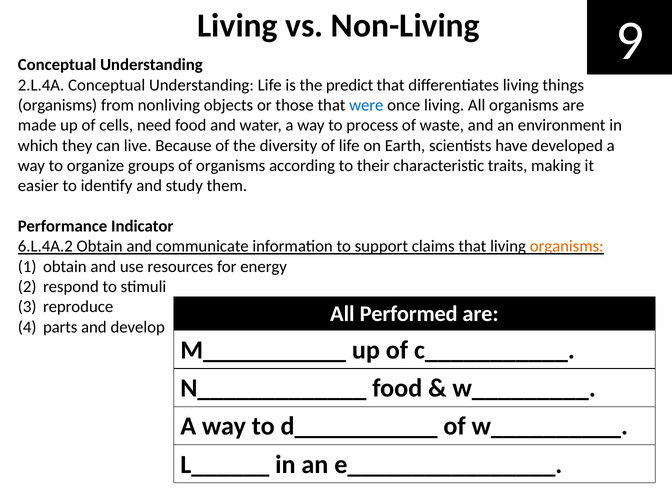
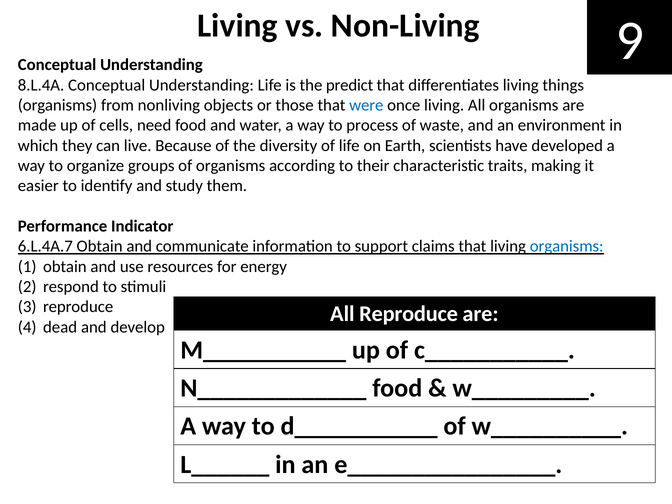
2.L.4A: 2.L.4A -> 8.L.4A
6.L.4A.2: 6.L.4A.2 -> 6.L.4A.7
organisms at (567, 246) colour: orange -> blue
All Performed: Performed -> Reproduce
parts: parts -> dead
